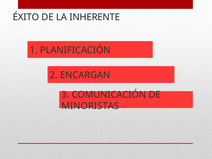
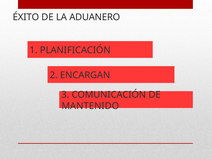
INHERENTE: INHERENTE -> ADUANERO
MINORISTAS: MINORISTAS -> MANTENIDO
